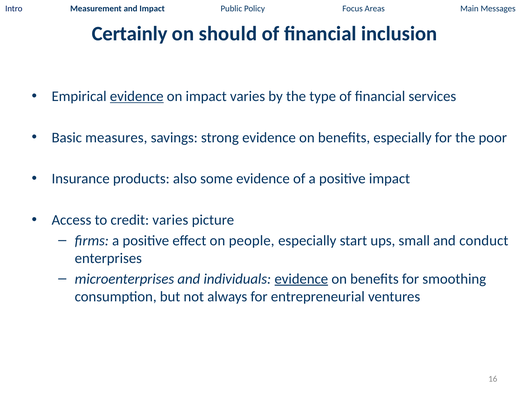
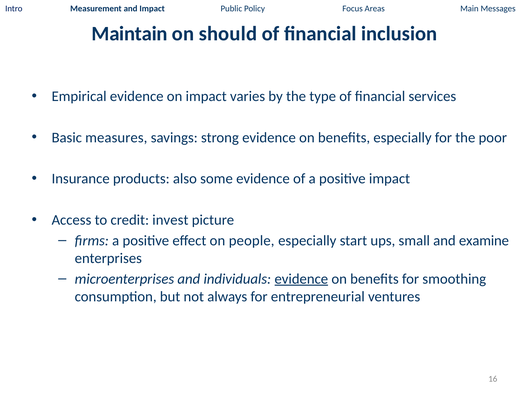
Certainly: Certainly -> Maintain
evidence at (137, 96) underline: present -> none
credit varies: varies -> invest
conduct: conduct -> examine
